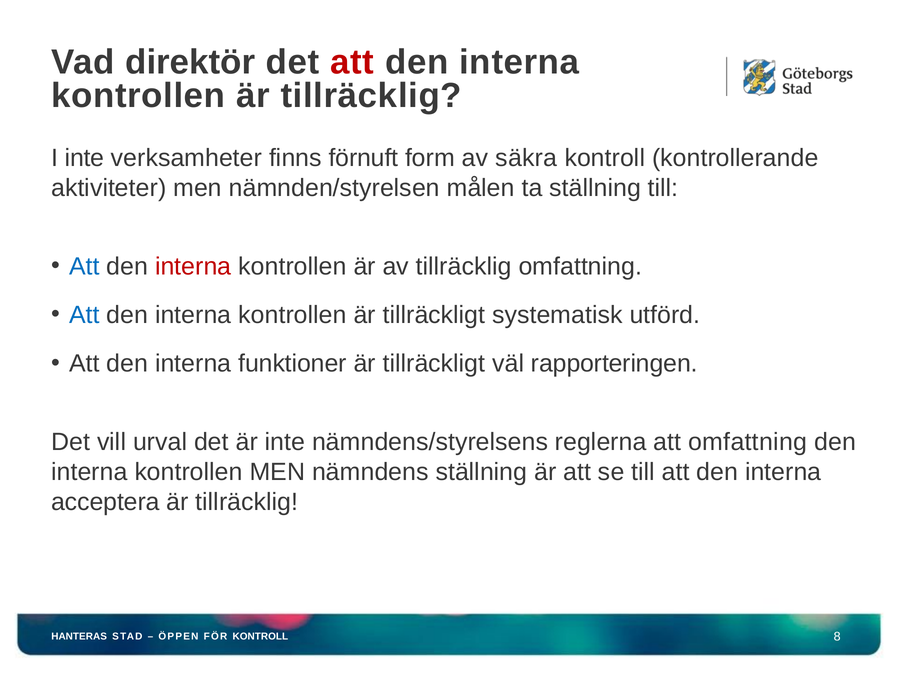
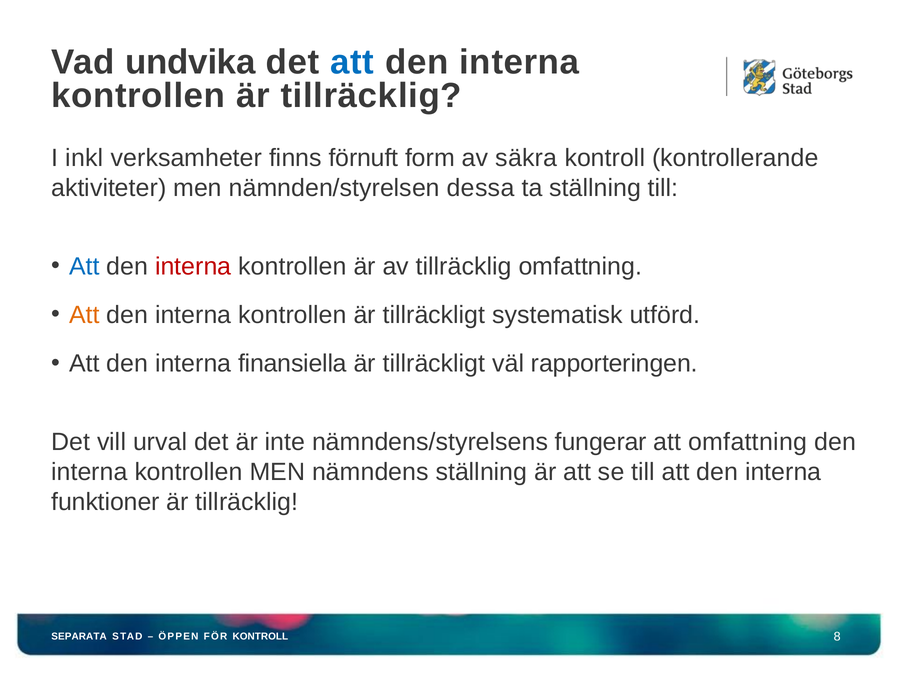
direktör: direktör -> undvika
att at (352, 62) colour: red -> blue
I inte: inte -> inkl
målen: målen -> dessa
Att at (84, 315) colour: blue -> orange
funktioner: funktioner -> finansiella
reglerna: reglerna -> fungerar
acceptera: acceptera -> funktioner
HANTERAS: HANTERAS -> SEPARATA
